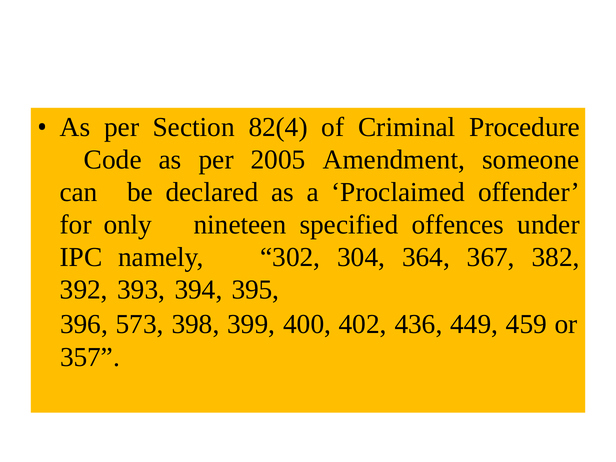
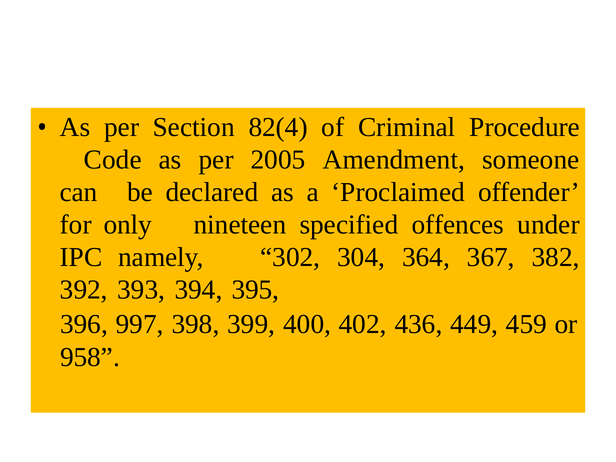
573: 573 -> 997
357: 357 -> 958
